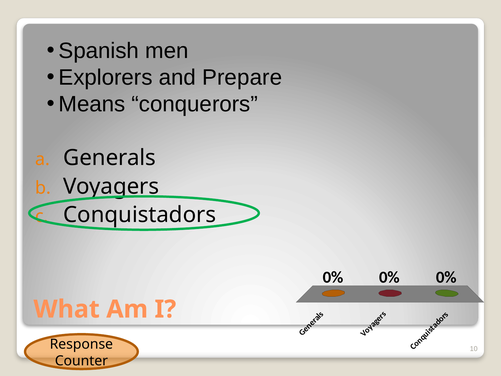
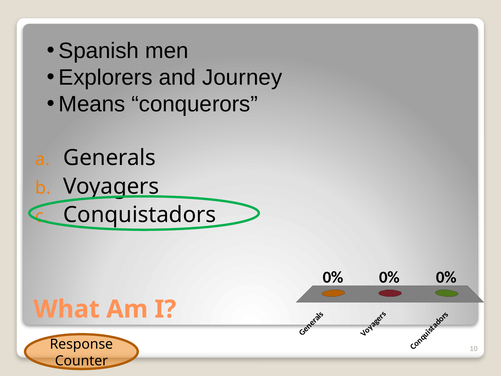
Prepare: Prepare -> Journey
